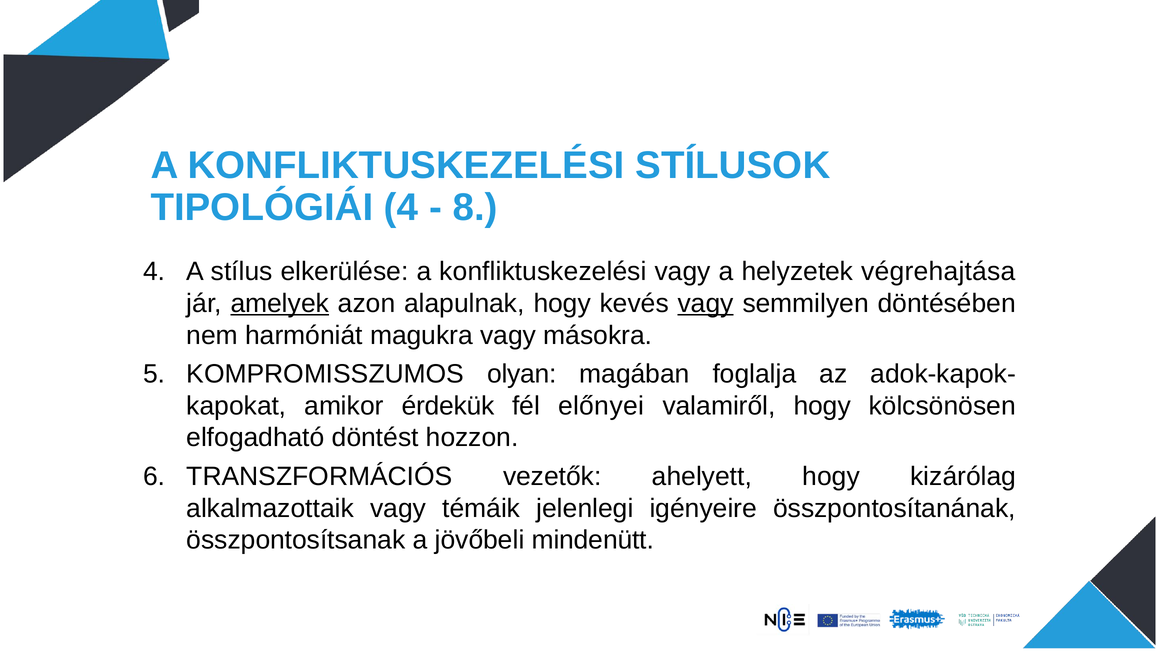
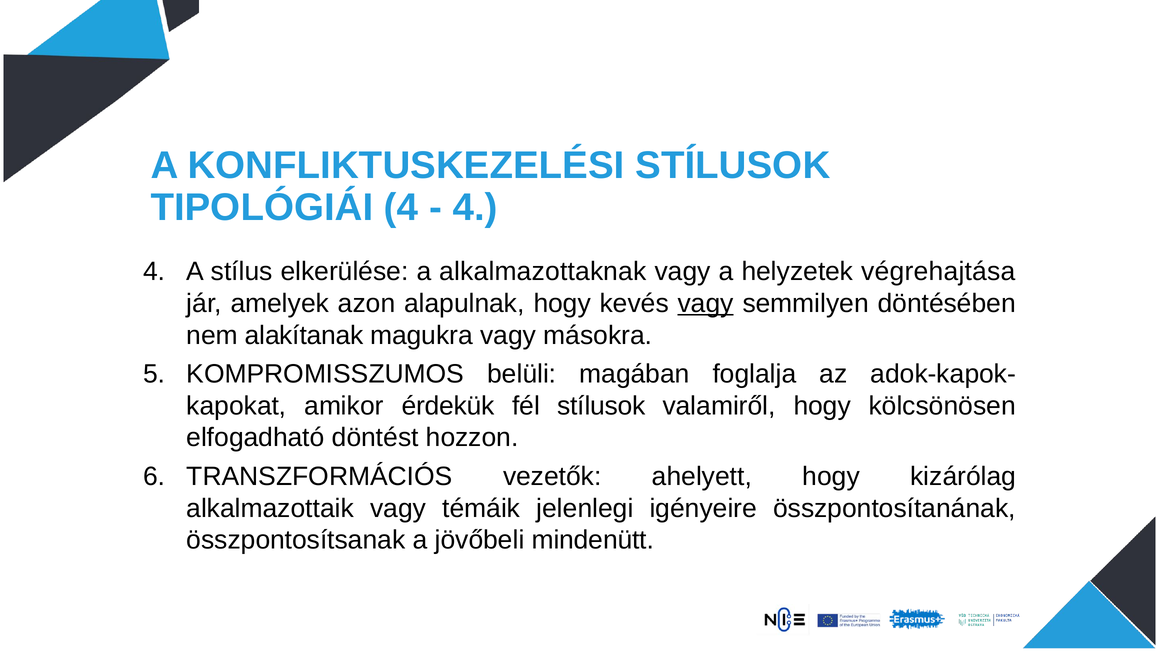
8 at (475, 207): 8 -> 4
elkerülése a konfliktuskezelési: konfliktuskezelési -> alkalmazottaknak
amelyek underline: present -> none
harmóniát: harmóniát -> alakítanak
olyan: olyan -> belüli
fél előnyei: előnyei -> stílusok
